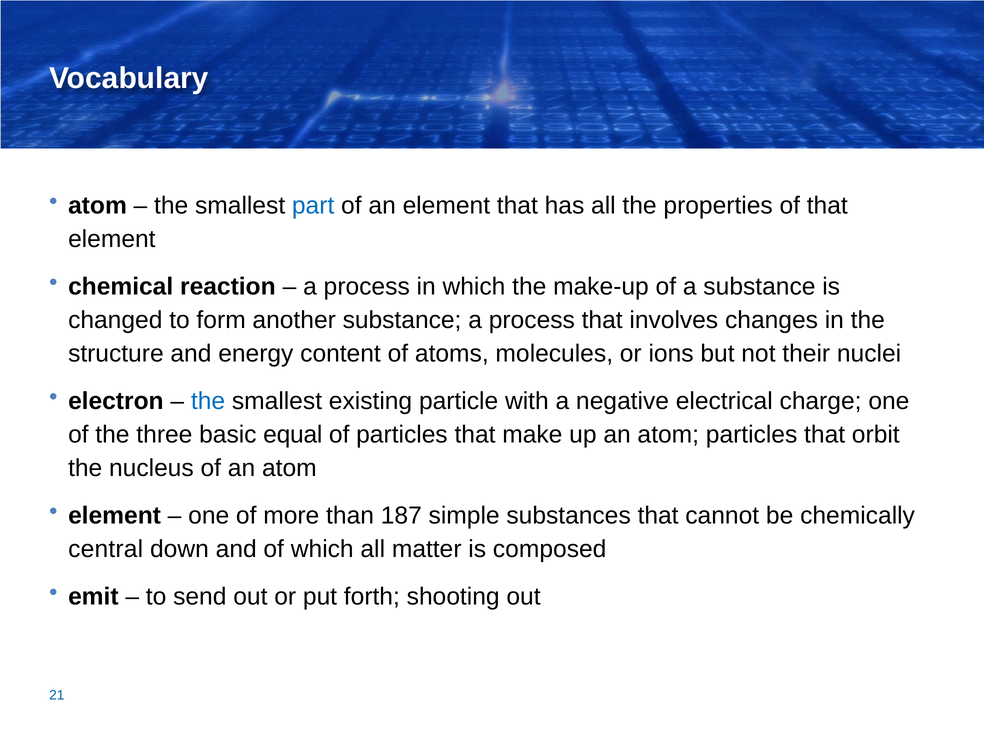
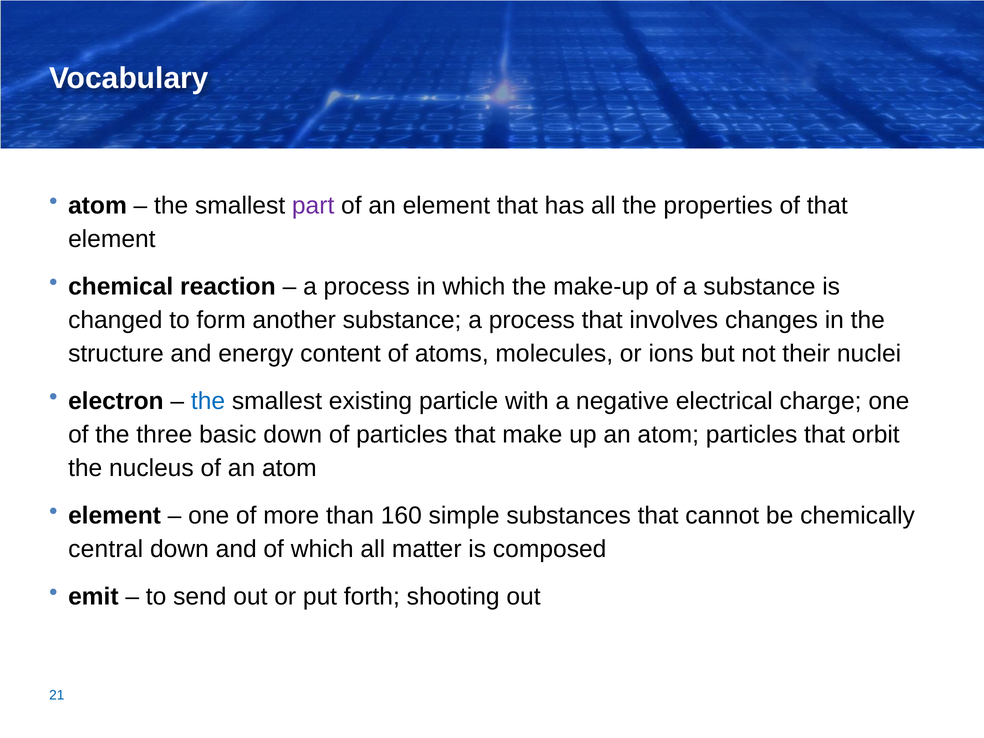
part colour: blue -> purple
basic equal: equal -> down
187: 187 -> 160
